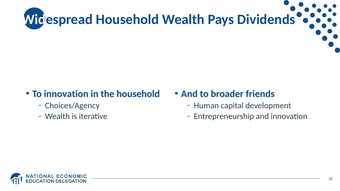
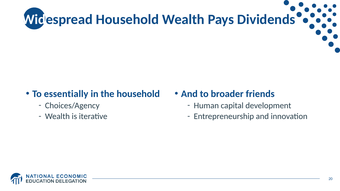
To innovation: innovation -> essentially
